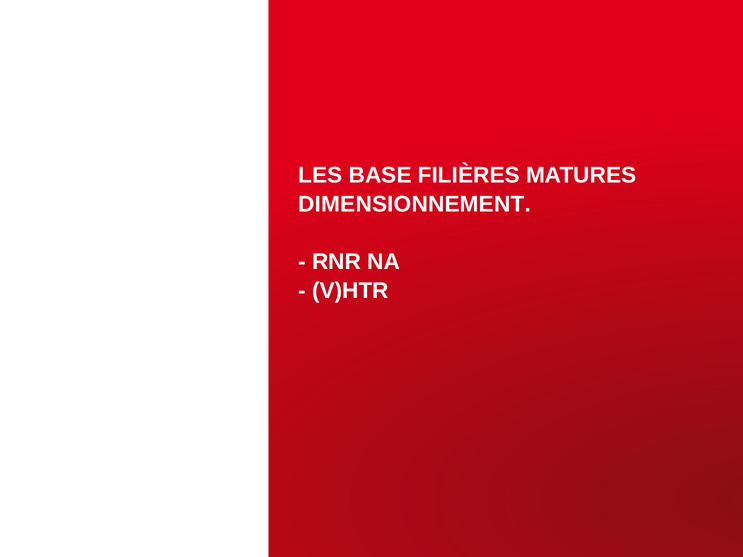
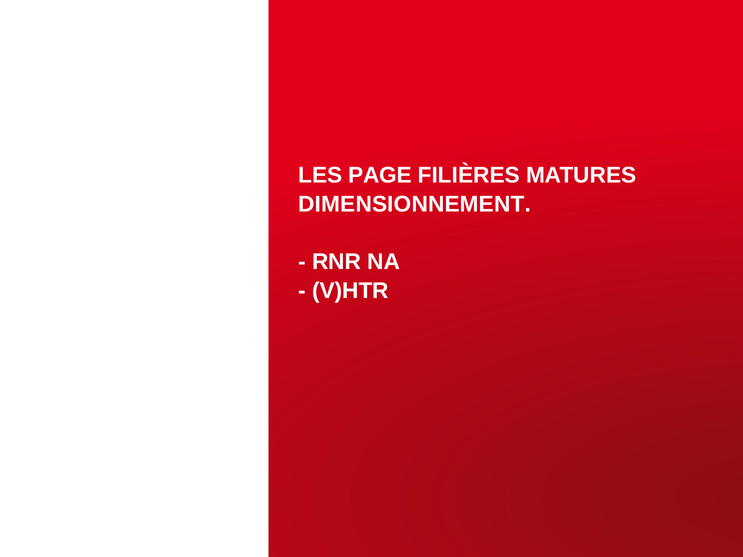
LES BASE: BASE -> PAGE
